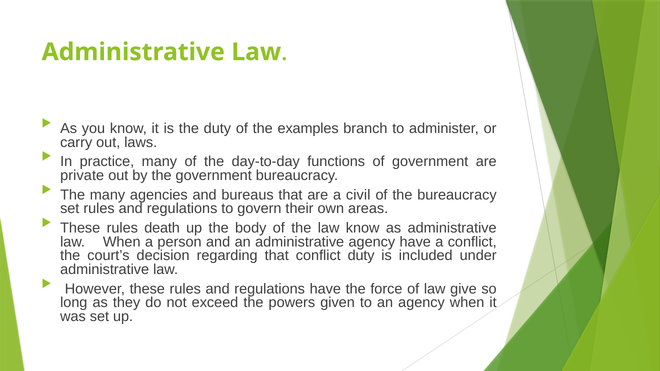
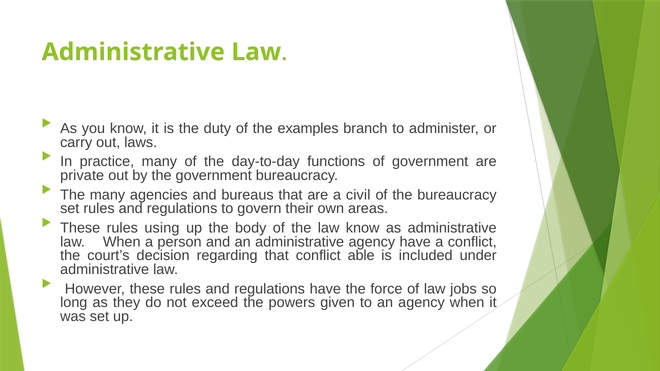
death: death -> using
conflict duty: duty -> able
give: give -> jobs
